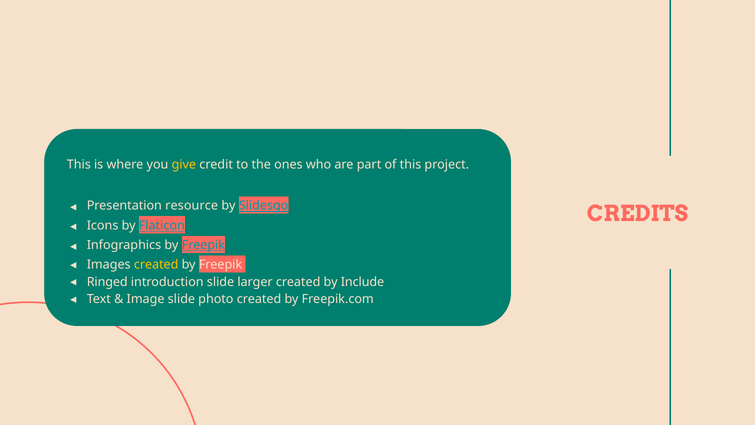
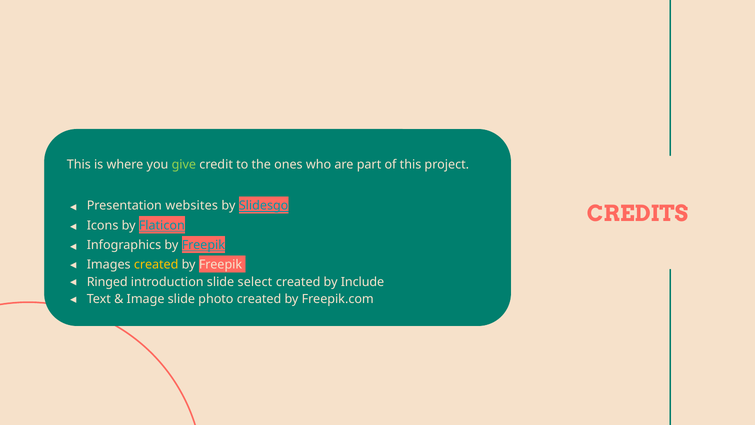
give colour: yellow -> light green
resource: resource -> websites
larger: larger -> select
